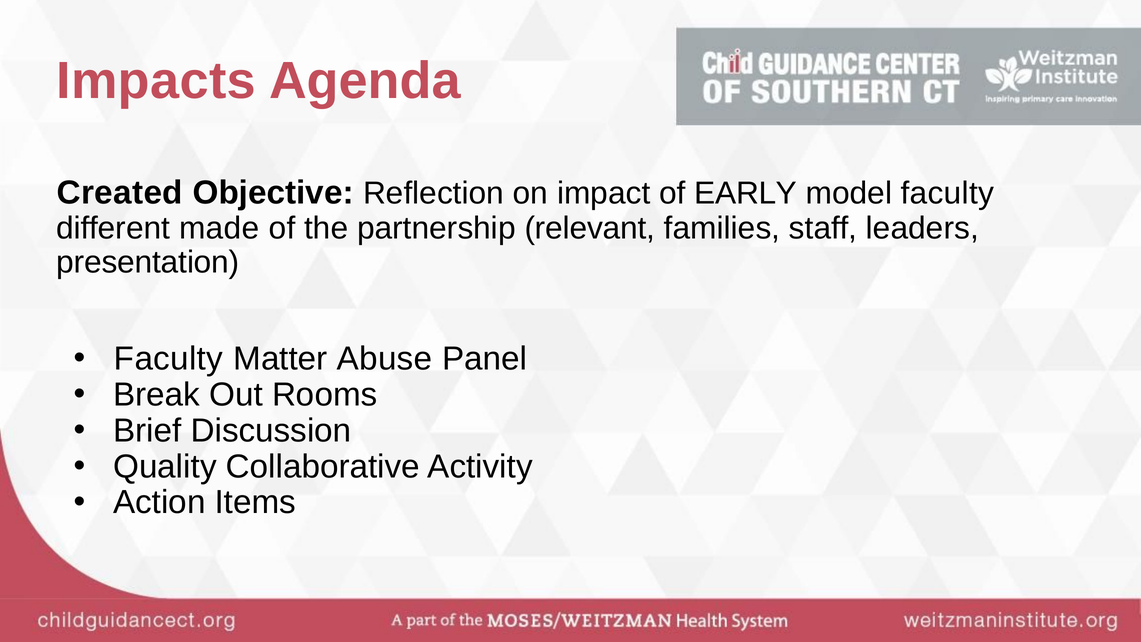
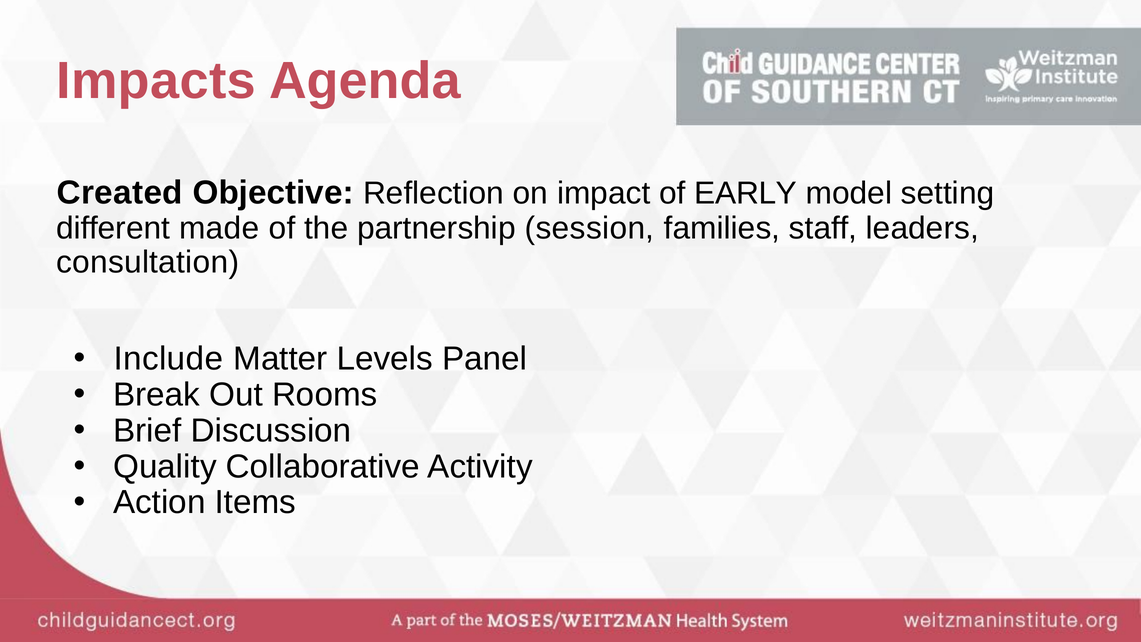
model faculty: faculty -> setting
relevant: relevant -> session
presentation: presentation -> consultation
Faculty at (168, 359): Faculty -> Include
Abuse: Abuse -> Levels
